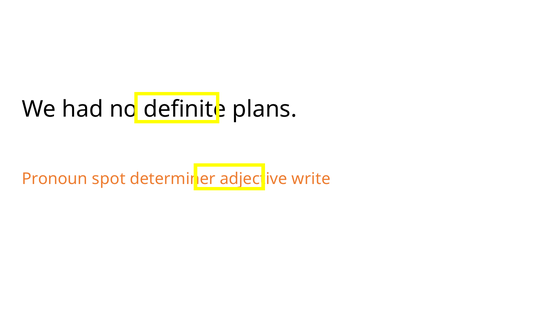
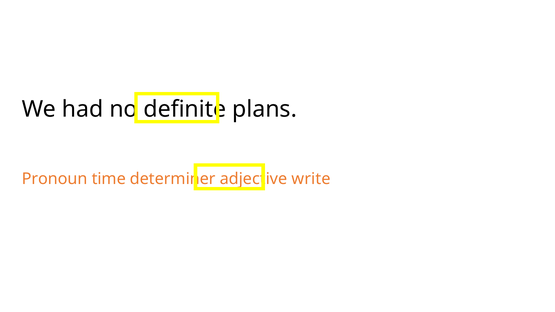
spot: spot -> time
